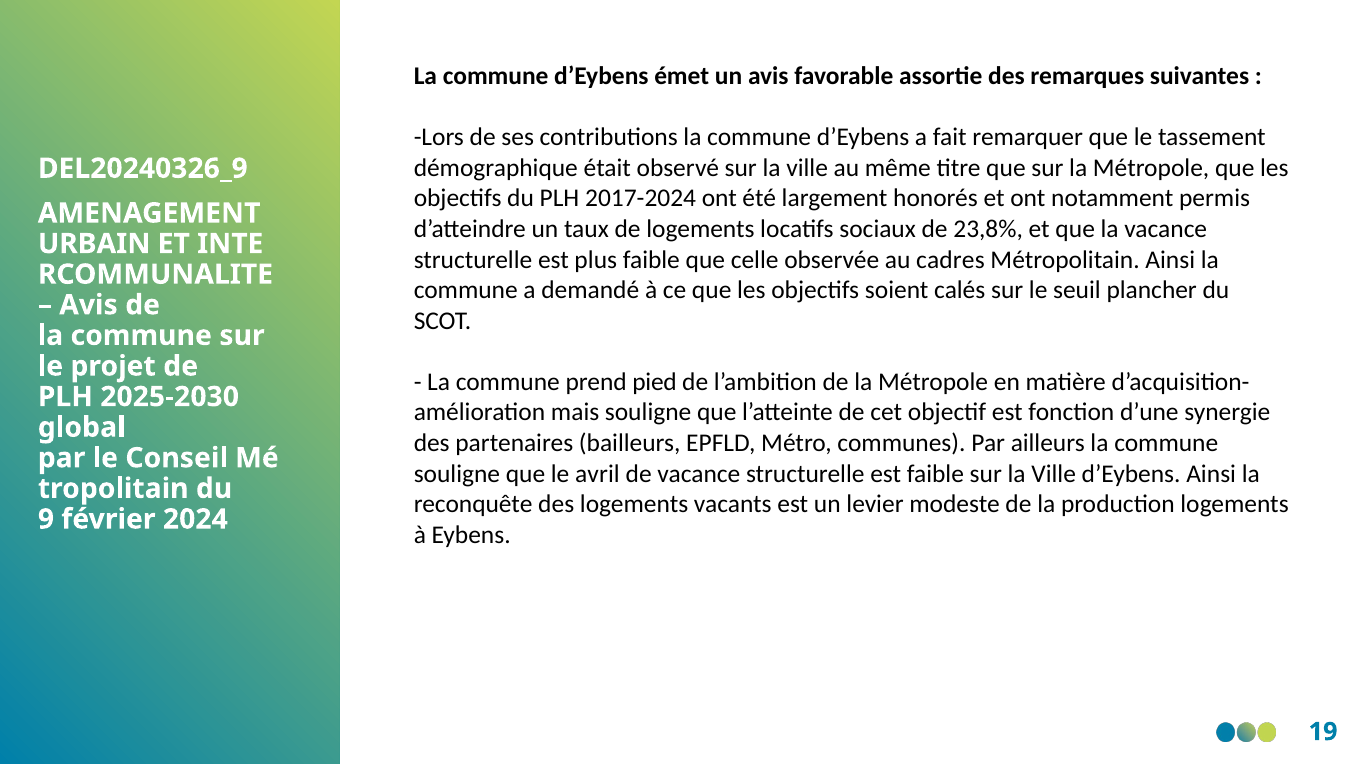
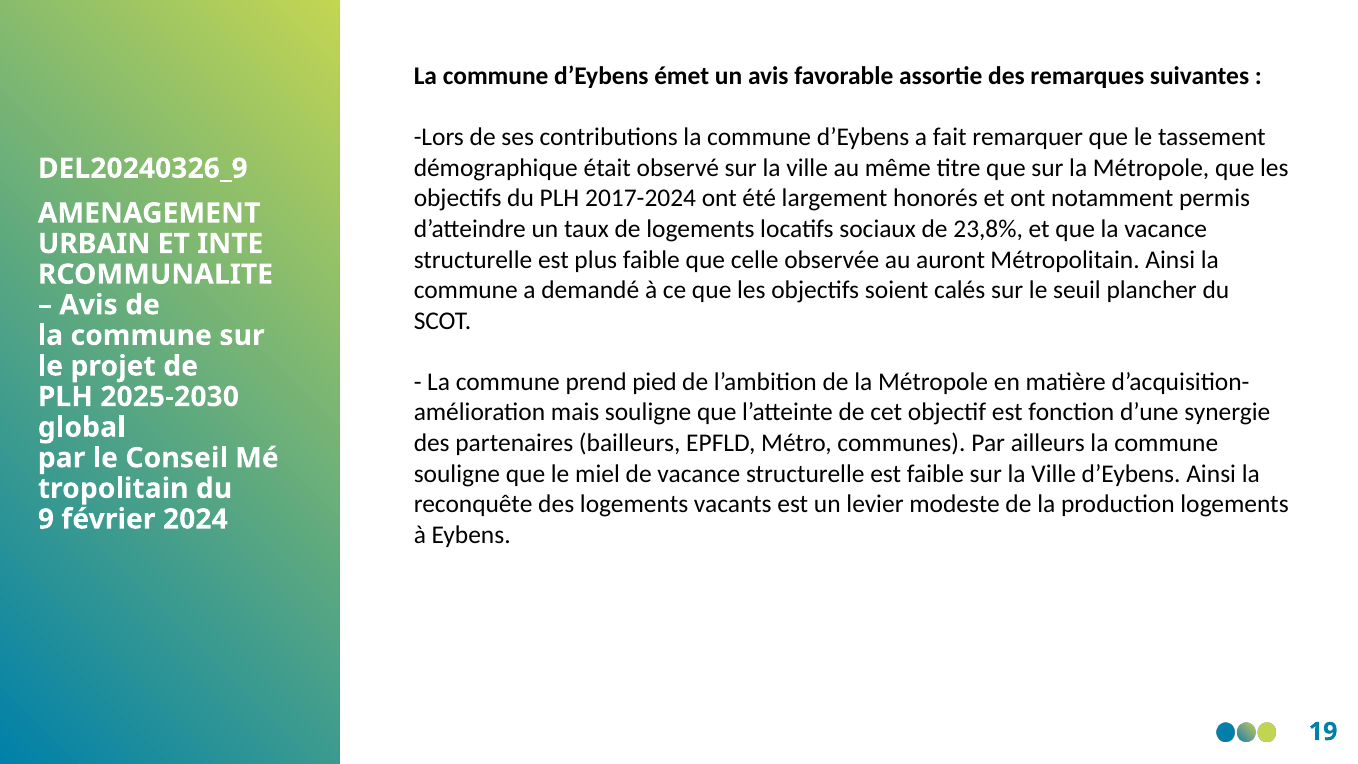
cadres: cadres -> auront
avril: avril -> miel
